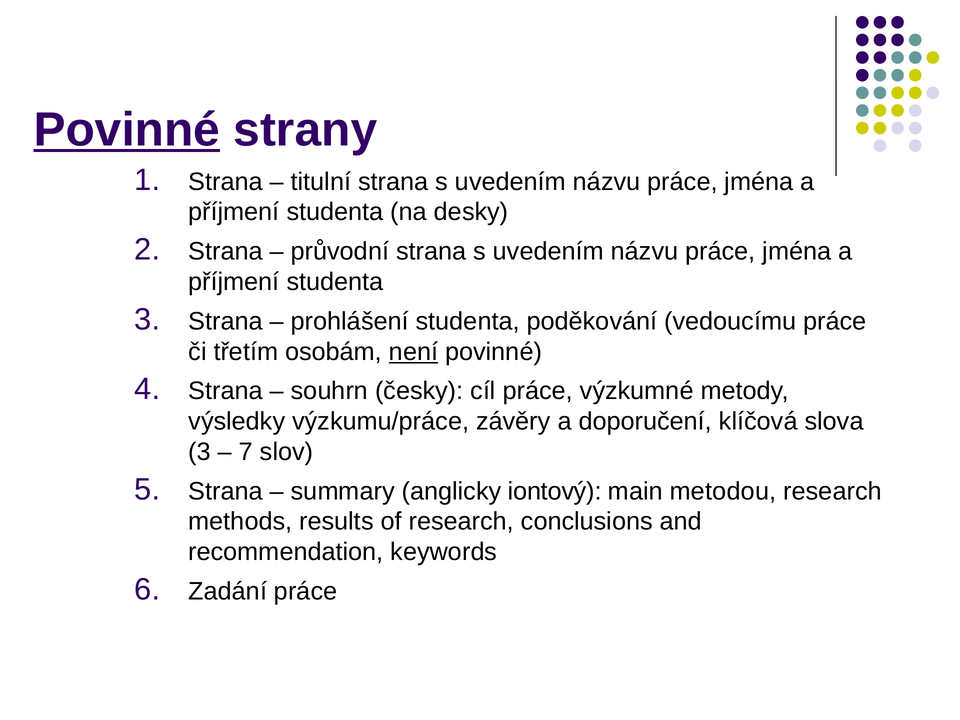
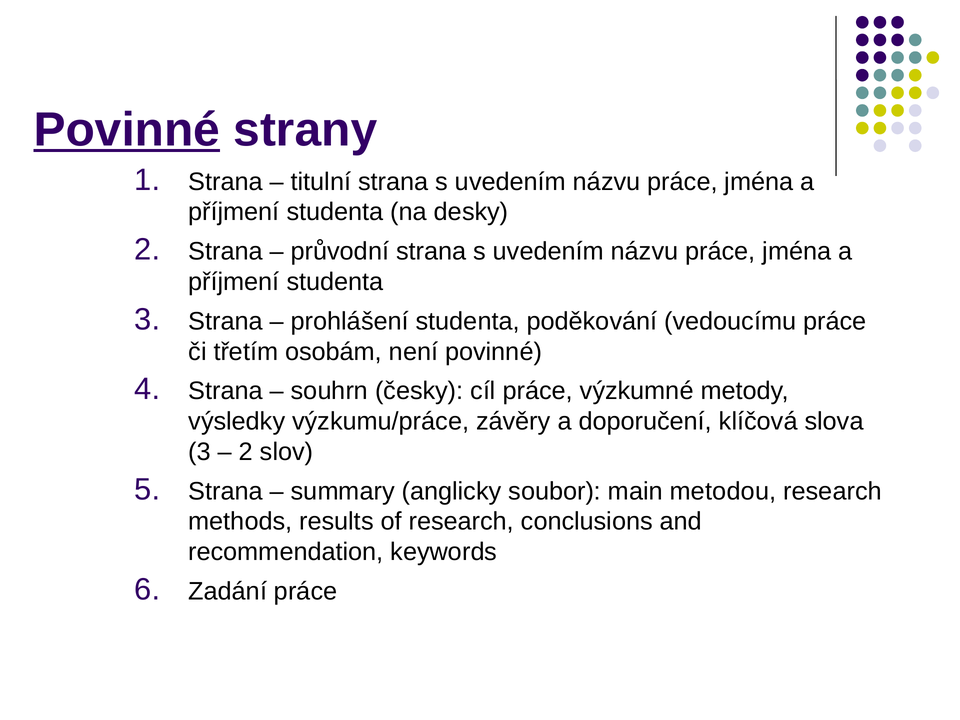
není underline: present -> none
7 at (246, 452): 7 -> 2
iontový: iontový -> soubor
